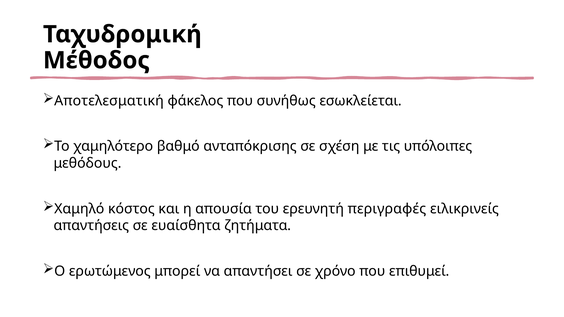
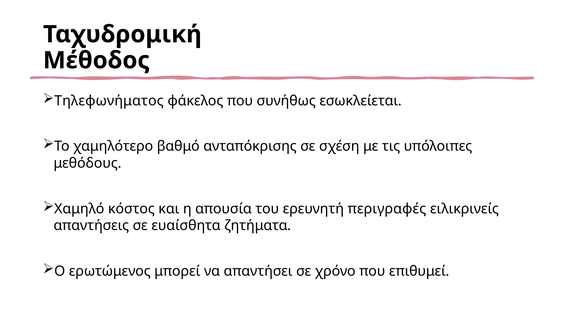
Αποτελεσματική: Αποτελεσματική -> Τηλεφωνήματος
